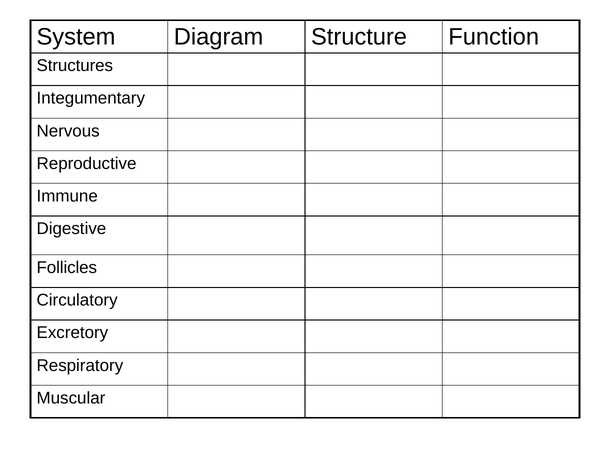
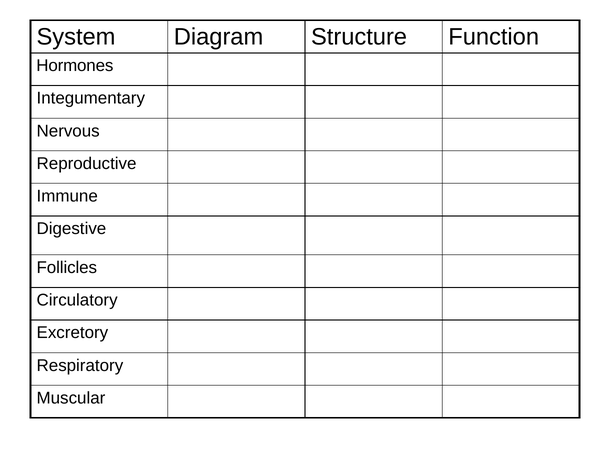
Structures: Structures -> Hormones
